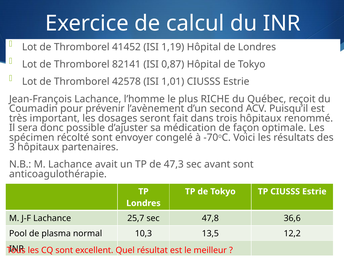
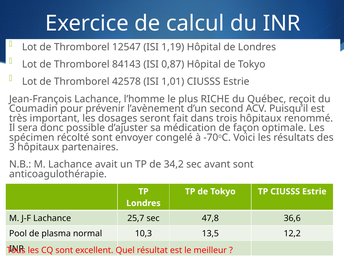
41452: 41452 -> 12547
82141: 82141 -> 84143
47,3: 47,3 -> 34,2
